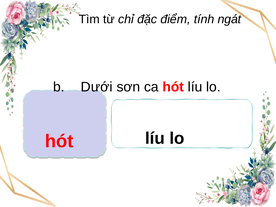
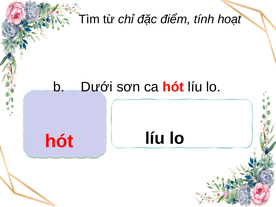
ngát: ngát -> hoạt
